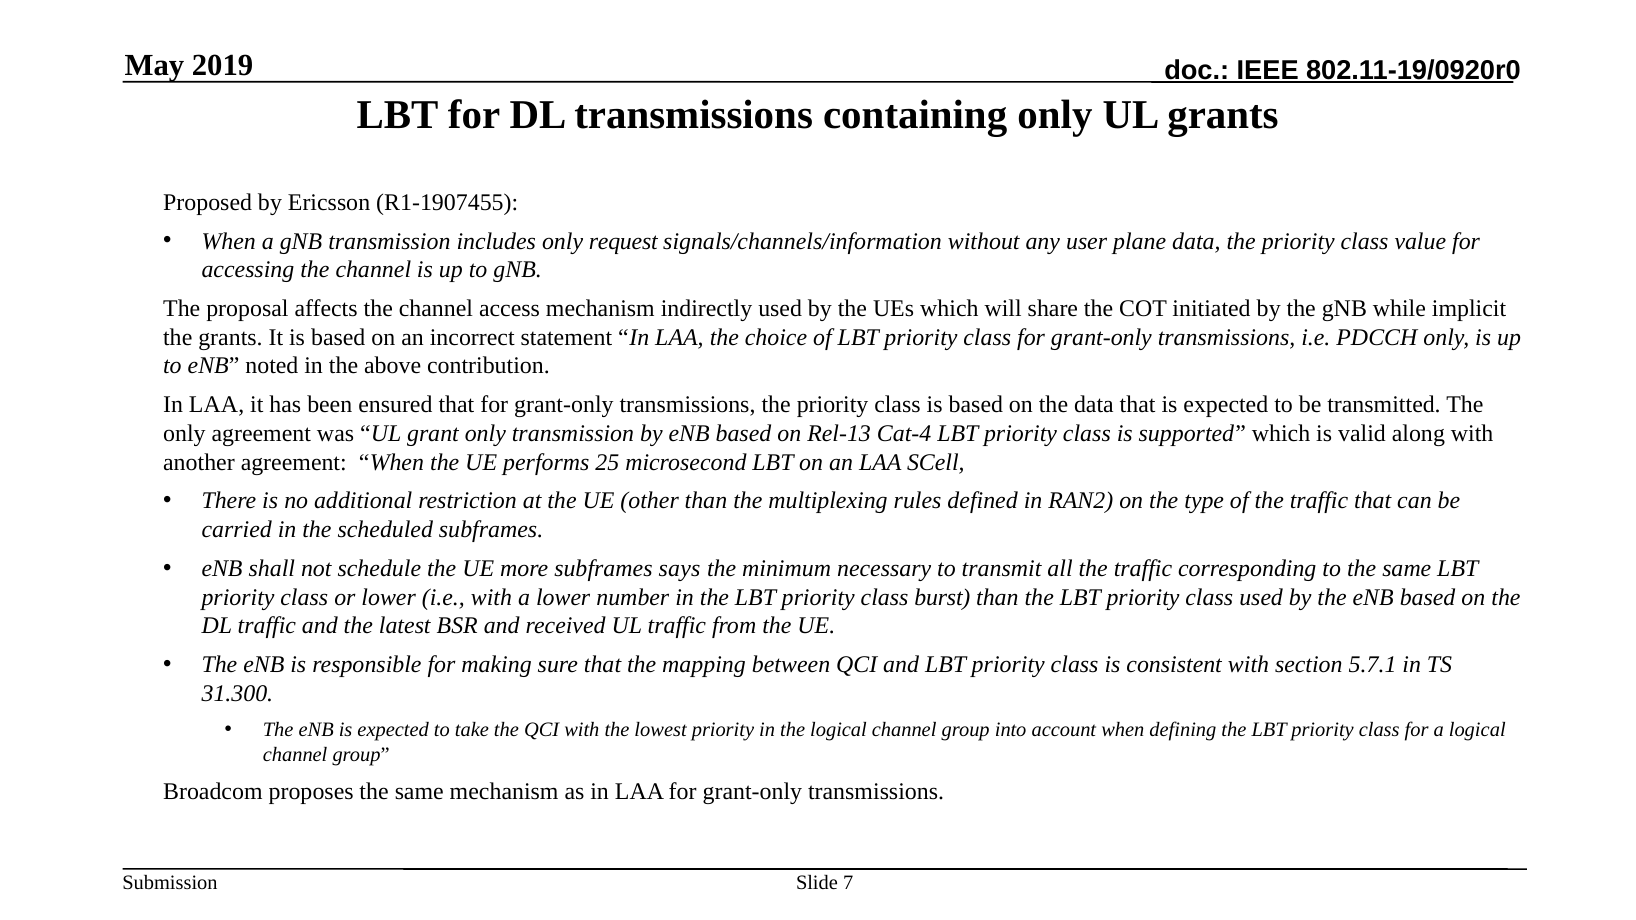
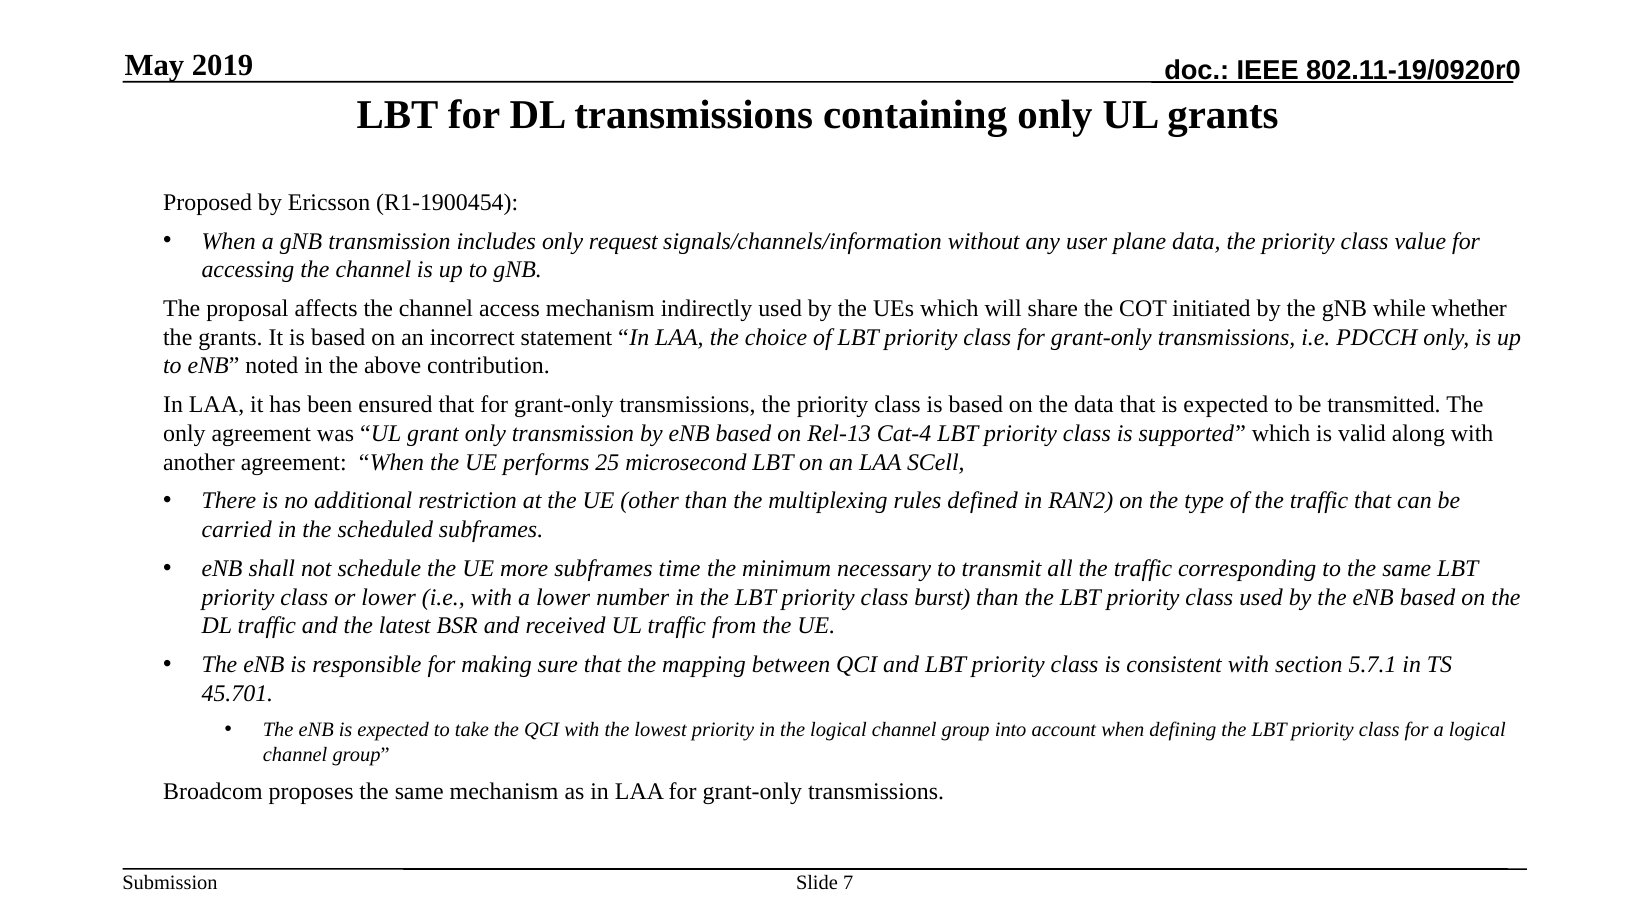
R1-1907455: R1-1907455 -> R1-1900454
implicit: implicit -> whether
says: says -> time
31.300: 31.300 -> 45.701
